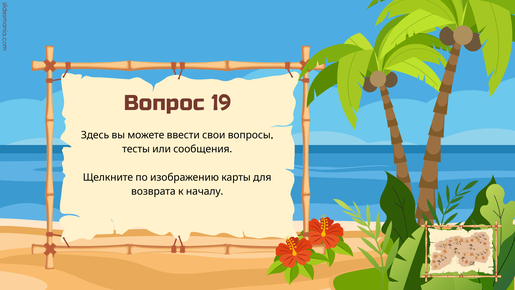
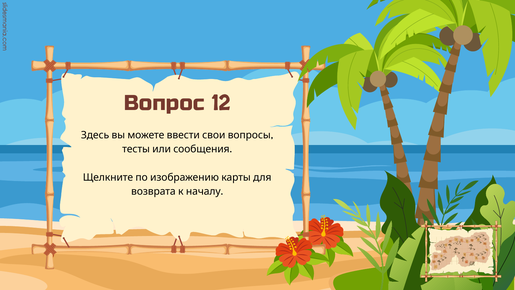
19: 19 -> 12
